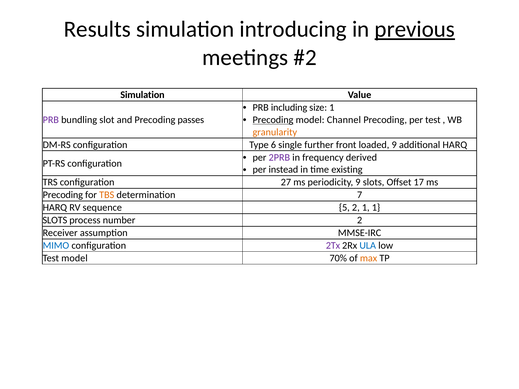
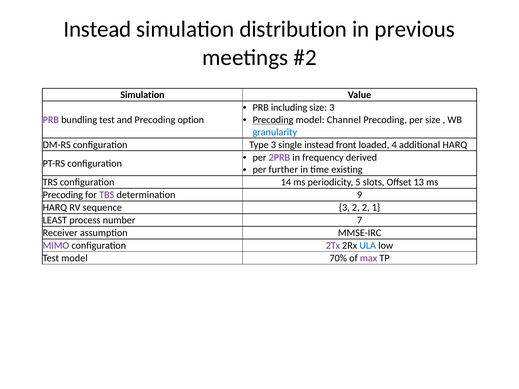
Results at (97, 29): Results -> Instead
introducing: introducing -> distribution
previous underline: present -> none
size 1: 1 -> 3
per test: test -> size
bundling slot: slot -> test
passes: passes -> option
granularity colour: orange -> blue
Type 6: 6 -> 3
single further: further -> instead
loaded 9: 9 -> 4
instead: instead -> further
27: 27 -> 14
periodicity 9: 9 -> 5
17: 17 -> 13
TBS colour: orange -> purple
7: 7 -> 9
sequence 5: 5 -> 3
2 1: 1 -> 2
SLOTS at (55, 220): SLOTS -> LEAST
number 2: 2 -> 7
MIMO colour: blue -> purple
max colour: orange -> purple
